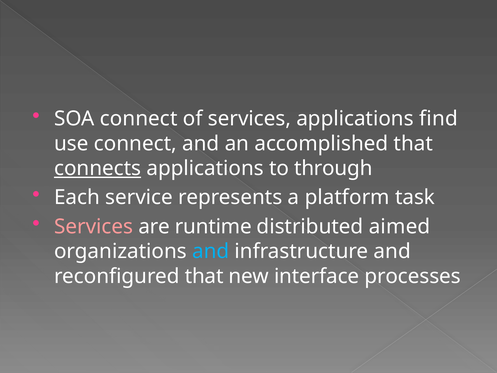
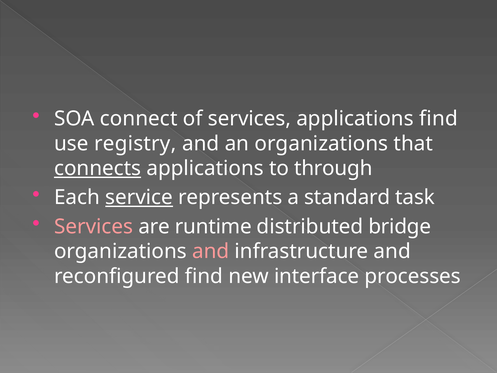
use connect: connect -> registry
an accomplished: accomplished -> organizations
service underline: none -> present
platform: platform -> standard
aimed: aimed -> bridge
and at (211, 251) colour: light blue -> pink
reconfigured that: that -> find
